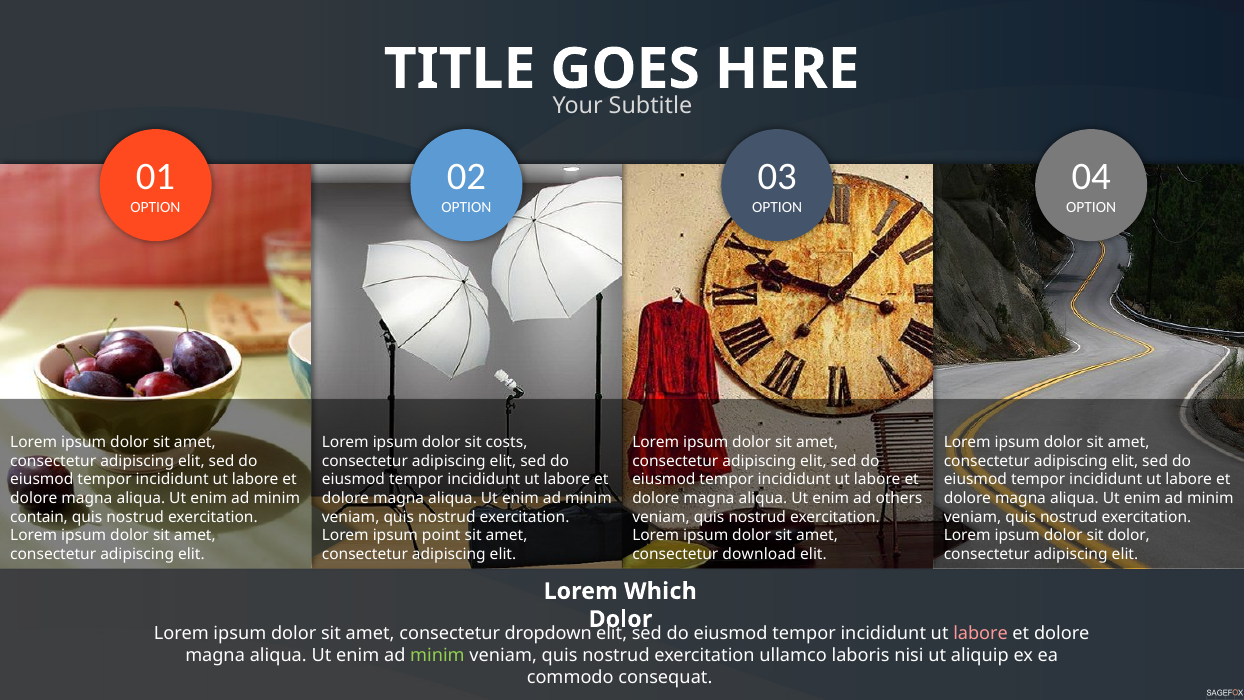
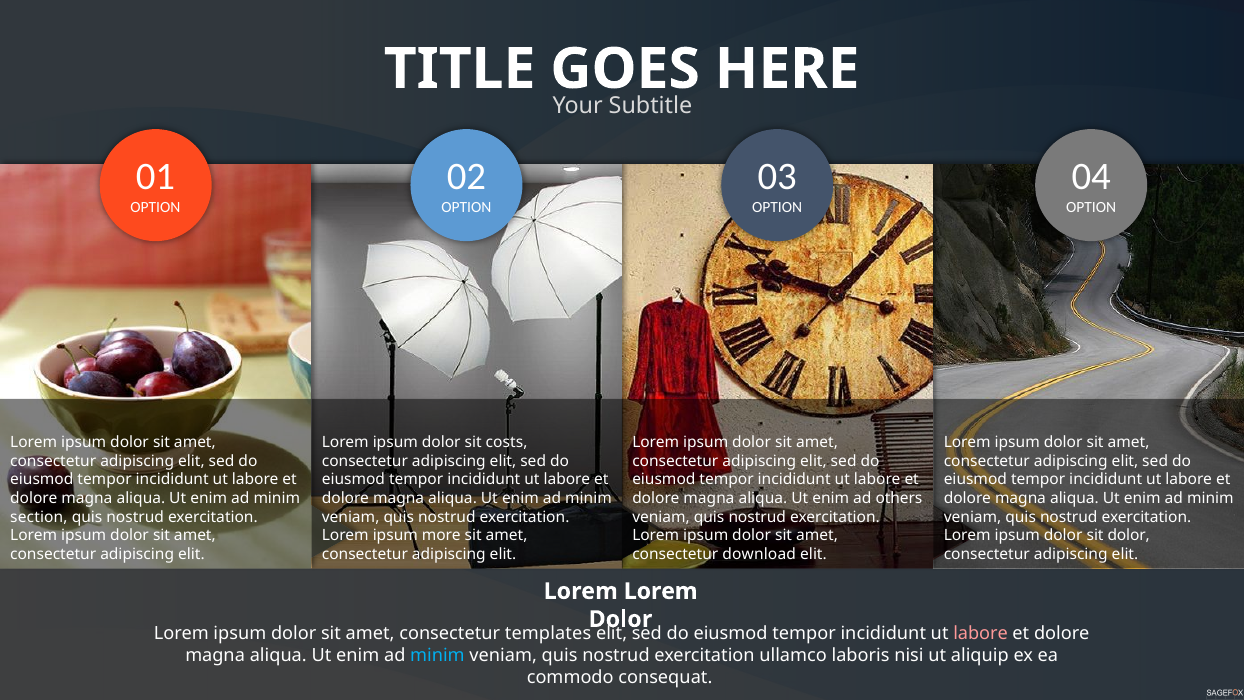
contain: contain -> section
point: point -> more
Lorem Which: Which -> Lorem
dropdown: dropdown -> templates
minim at (437, 655) colour: light green -> light blue
